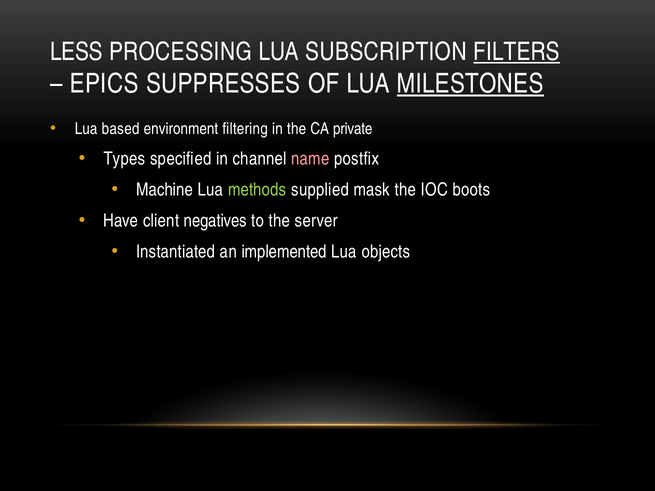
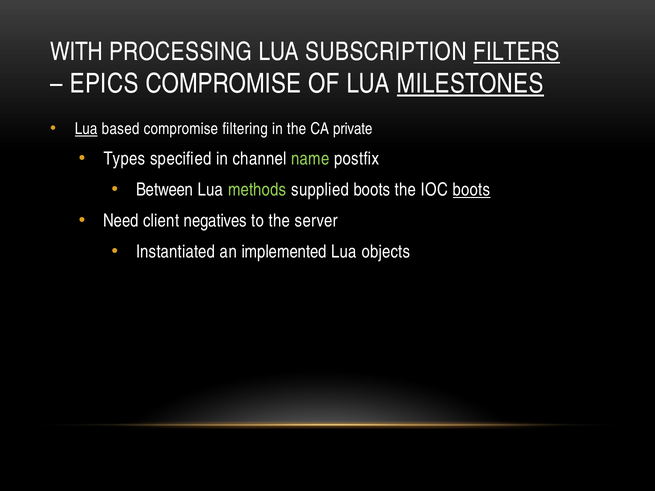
LESS: LESS -> WITH
EPICS SUPPRESSES: SUPPRESSES -> COMPROMISE
Lua at (86, 129) underline: none -> present
based environment: environment -> compromise
name colour: pink -> light green
Machine: Machine -> Between
supplied mask: mask -> boots
boots at (471, 190) underline: none -> present
Have: Have -> Need
